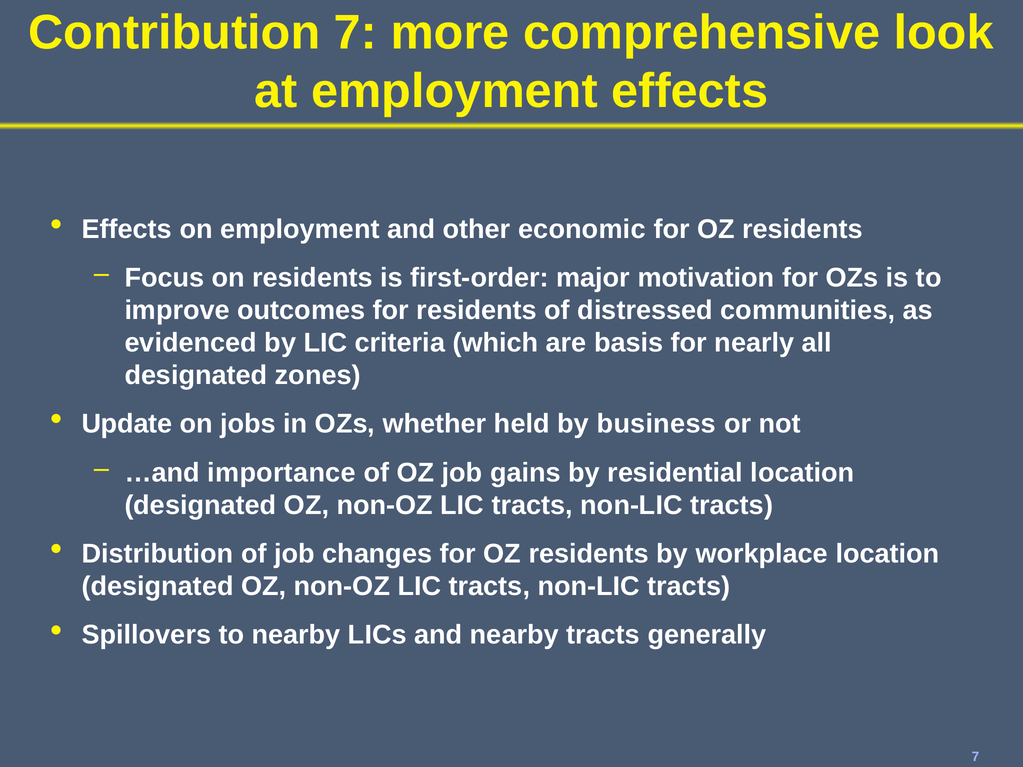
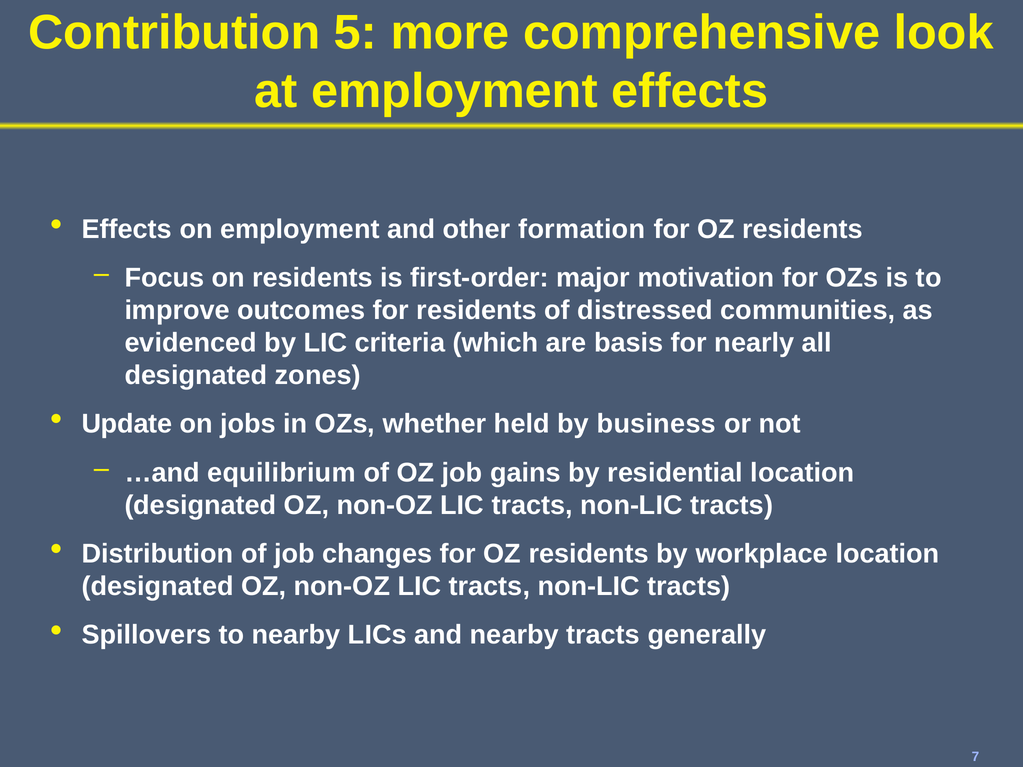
Contribution 7: 7 -> 5
economic: economic -> formation
importance: importance -> equilibrium
